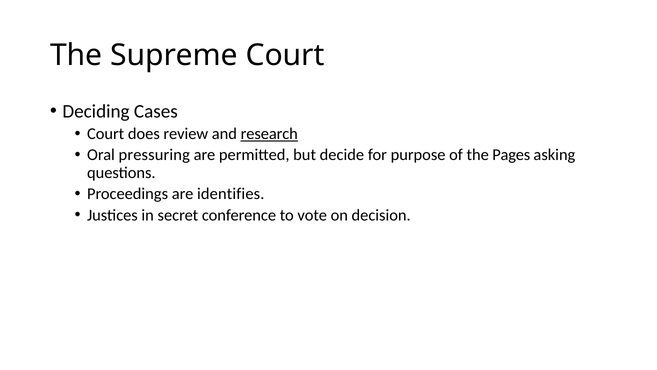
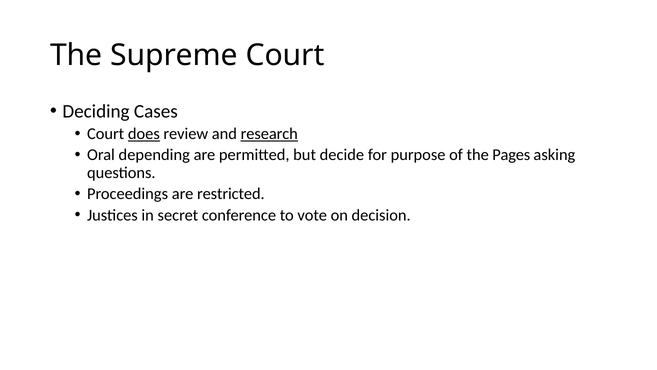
does underline: none -> present
pressuring: pressuring -> depending
identifies: identifies -> restricted
